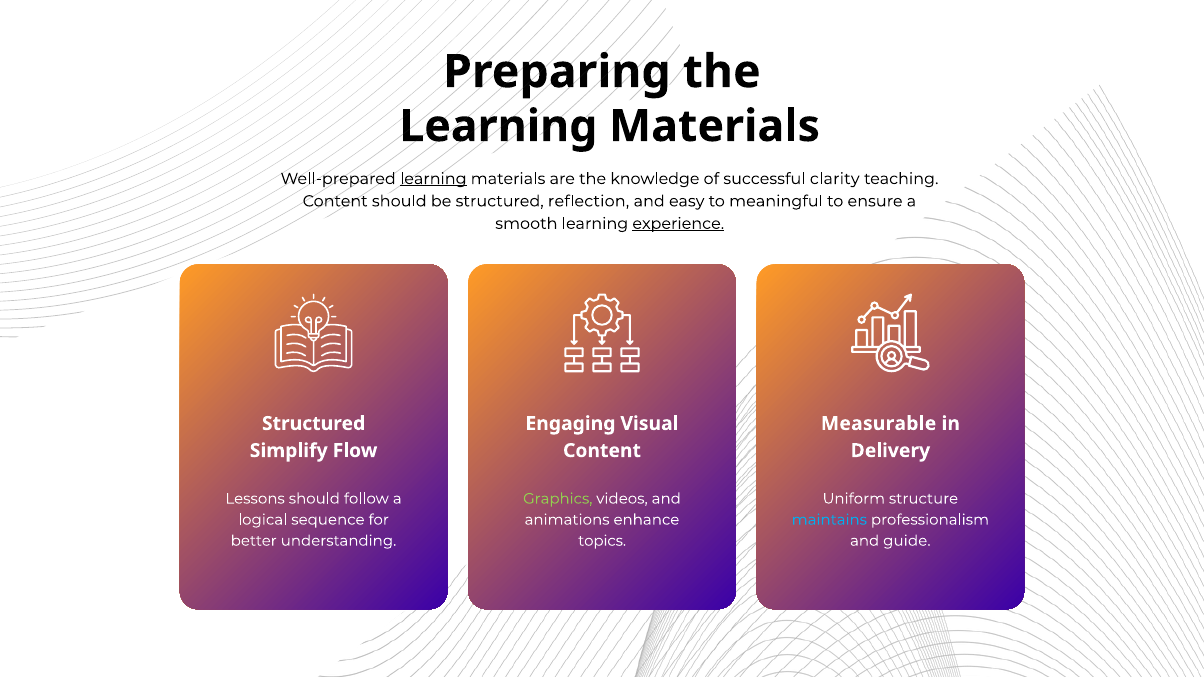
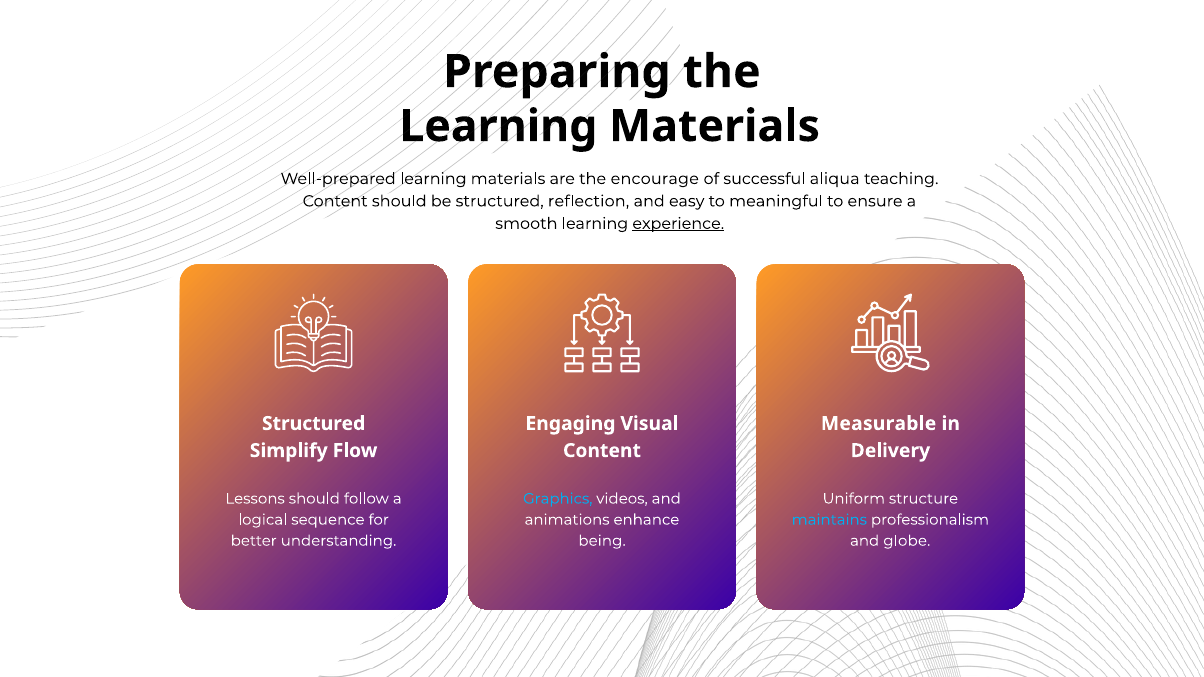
learning at (433, 179) underline: present -> none
knowledge: knowledge -> encourage
clarity: clarity -> aliqua
Graphics colour: light green -> light blue
topics: topics -> being
guide: guide -> globe
